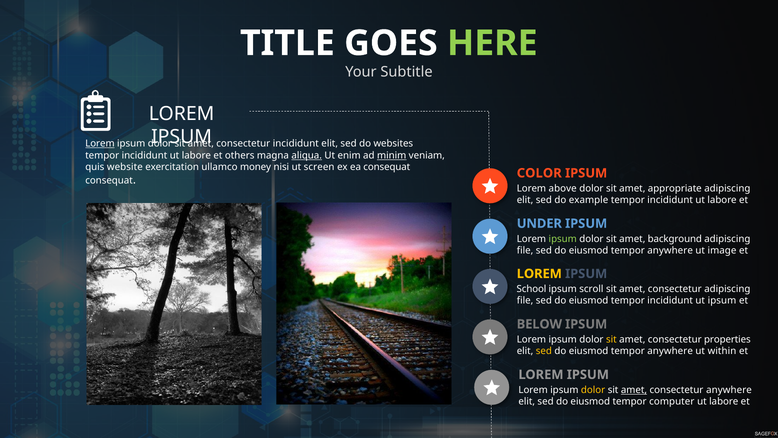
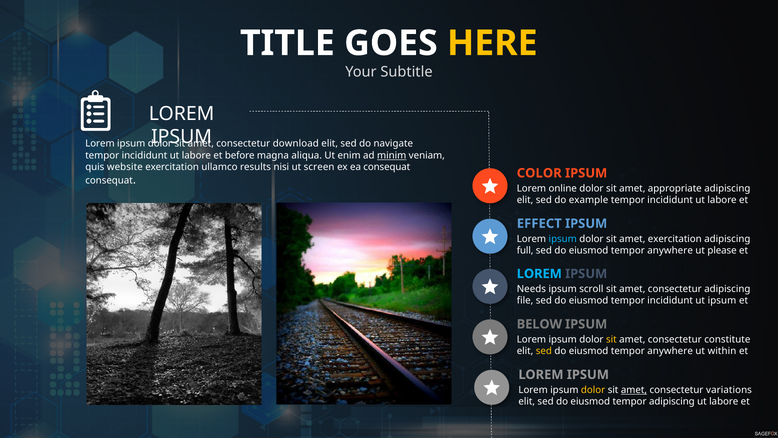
HERE colour: light green -> yellow
Lorem at (100, 144) underline: present -> none
consectetur incididunt: incididunt -> download
websites: websites -> navigate
others: others -> before
aliqua underline: present -> none
money: money -> results
above: above -> online
UNDER: UNDER -> EFFECT
ipsum at (563, 239) colour: light green -> light blue
amet background: background -> exercitation
file at (525, 250): file -> full
image: image -> please
LOREM at (539, 274) colour: yellow -> light blue
School: School -> Needs
properties: properties -> constitute
consectetur anywhere: anywhere -> variations
tempor computer: computer -> adipiscing
